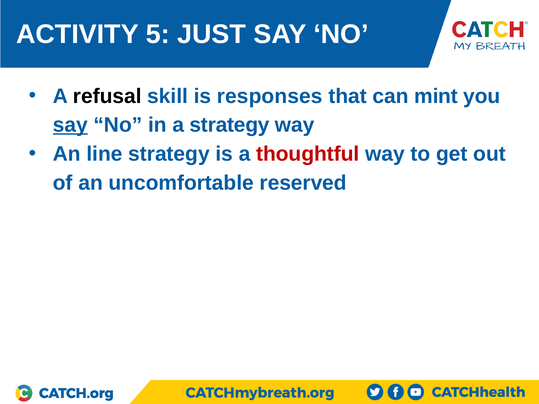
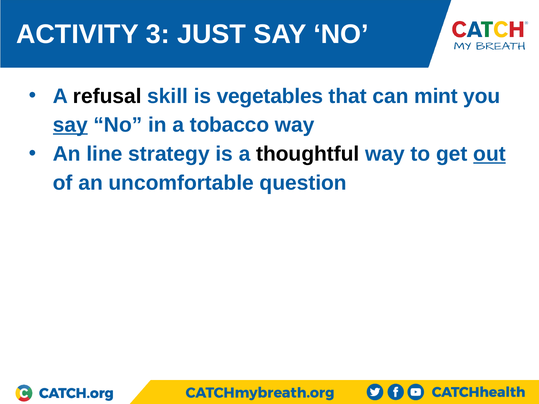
5: 5 -> 3
responses: responses -> vegetables
a strategy: strategy -> tobacco
thoughtful colour: red -> black
out underline: none -> present
reserved: reserved -> question
